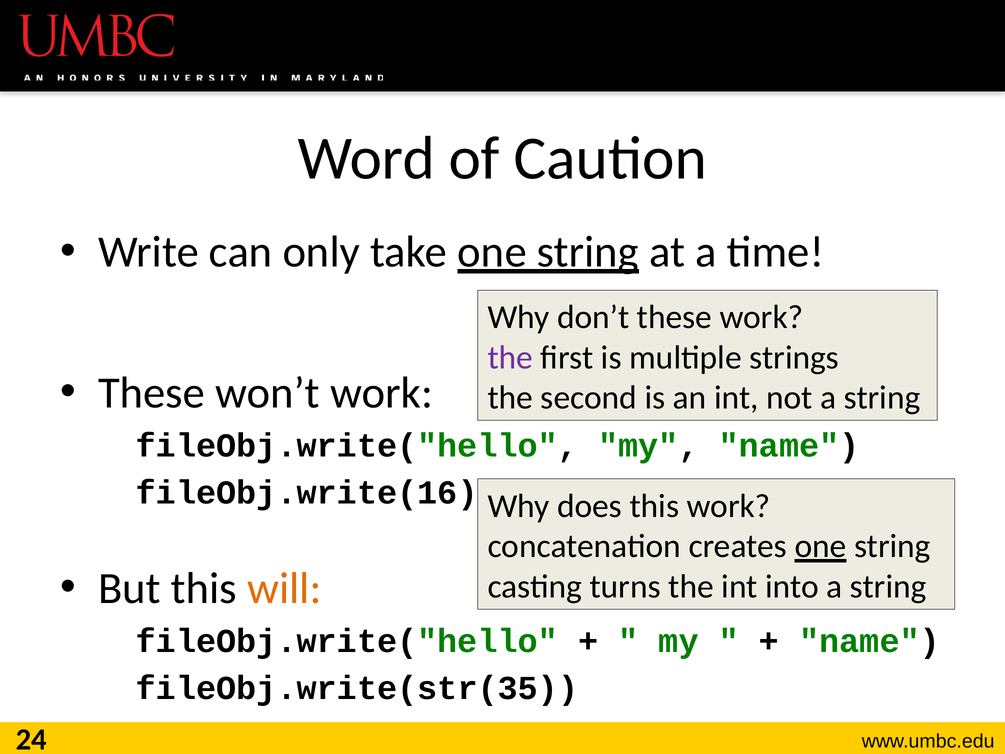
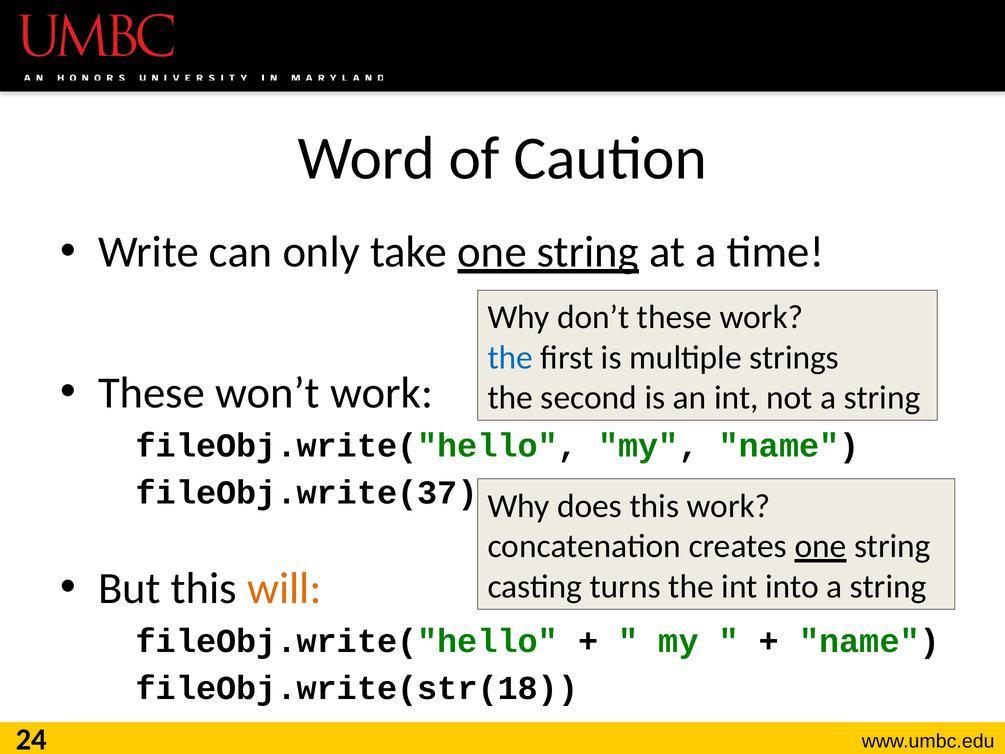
the at (510, 358) colour: purple -> blue
fileObj.write(16: fileObj.write(16 -> fileObj.write(37
fileObj.write(str(35: fileObj.write(str(35 -> fileObj.write(str(18
